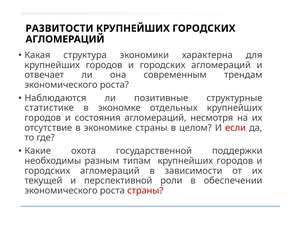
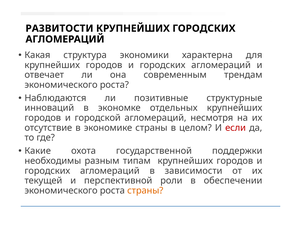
статистике: статистике -> инноваций
состояния: состояния -> городской
страны at (145, 191) colour: red -> orange
